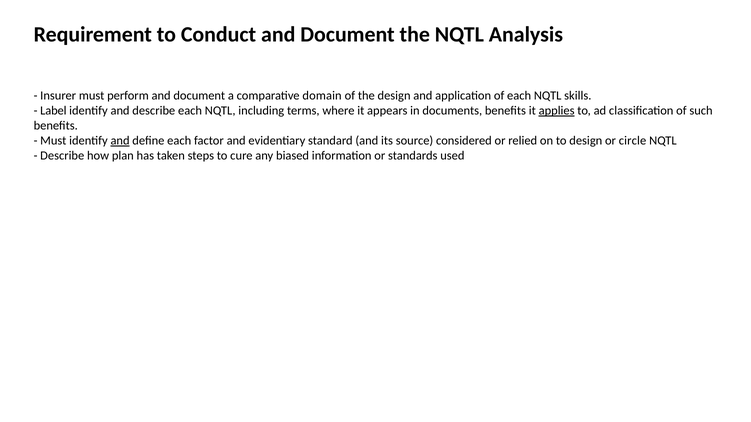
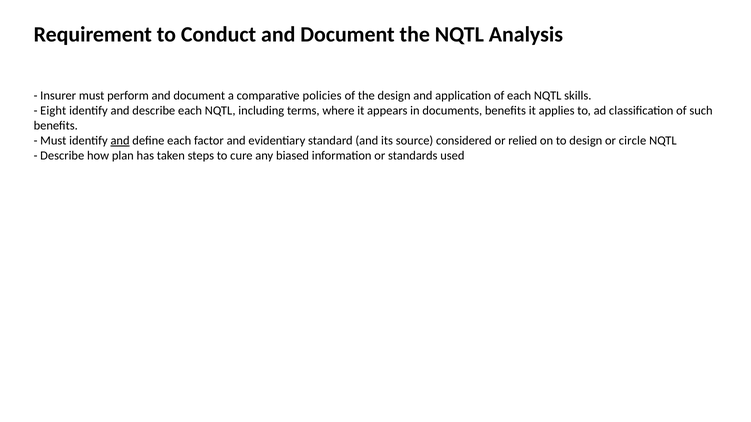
domain: domain -> policies
Label: Label -> Eight
applies underline: present -> none
